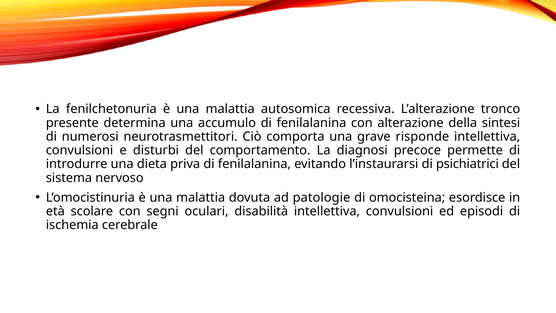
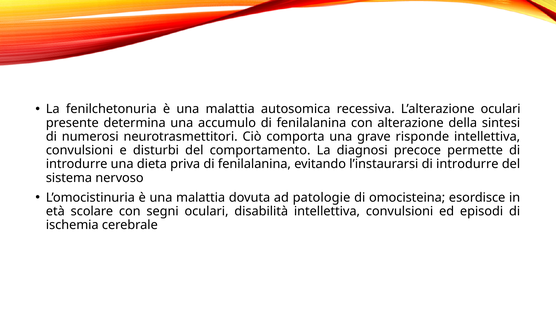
L’alterazione tronco: tronco -> oculari
l’instaurarsi di psichiatrici: psichiatrici -> introdurre
